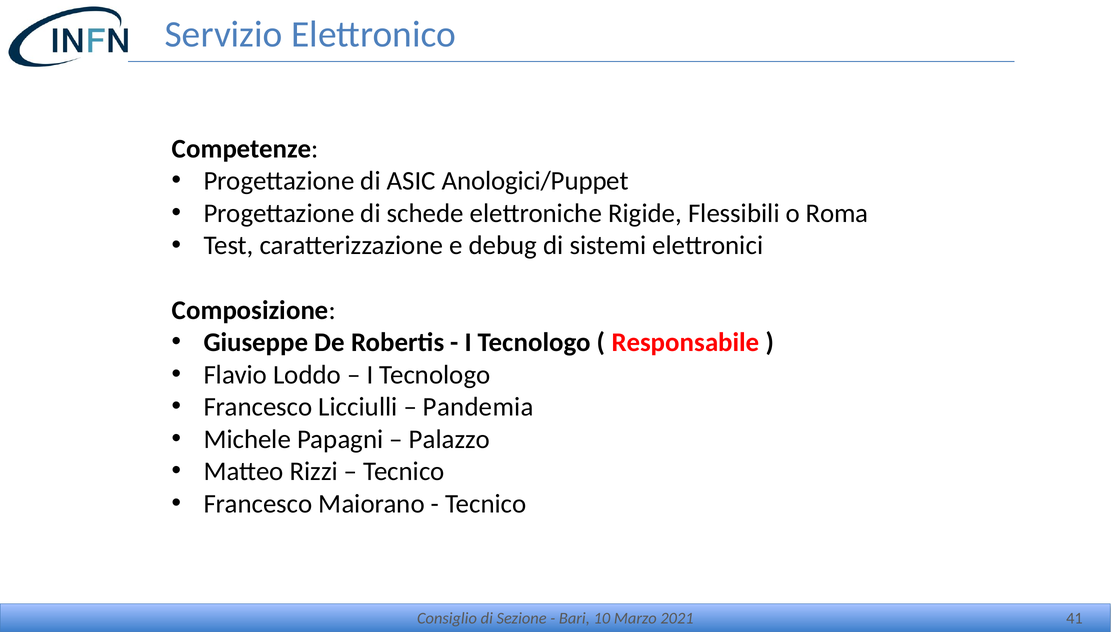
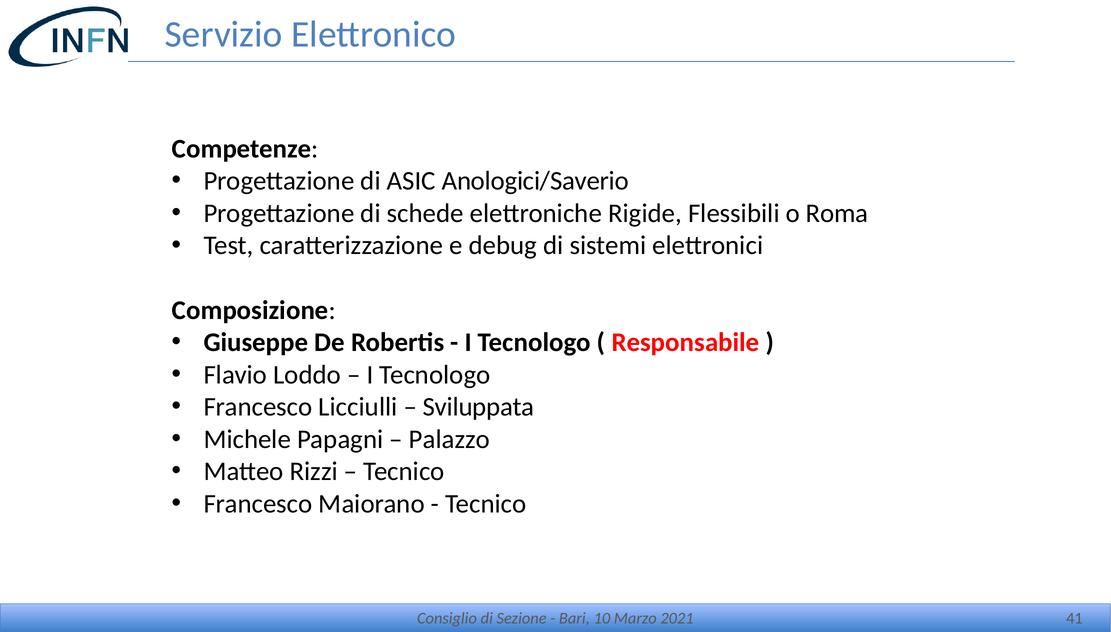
Anologici/Puppet: Anologici/Puppet -> Anologici/Saverio
Pandemia: Pandemia -> Sviluppata
